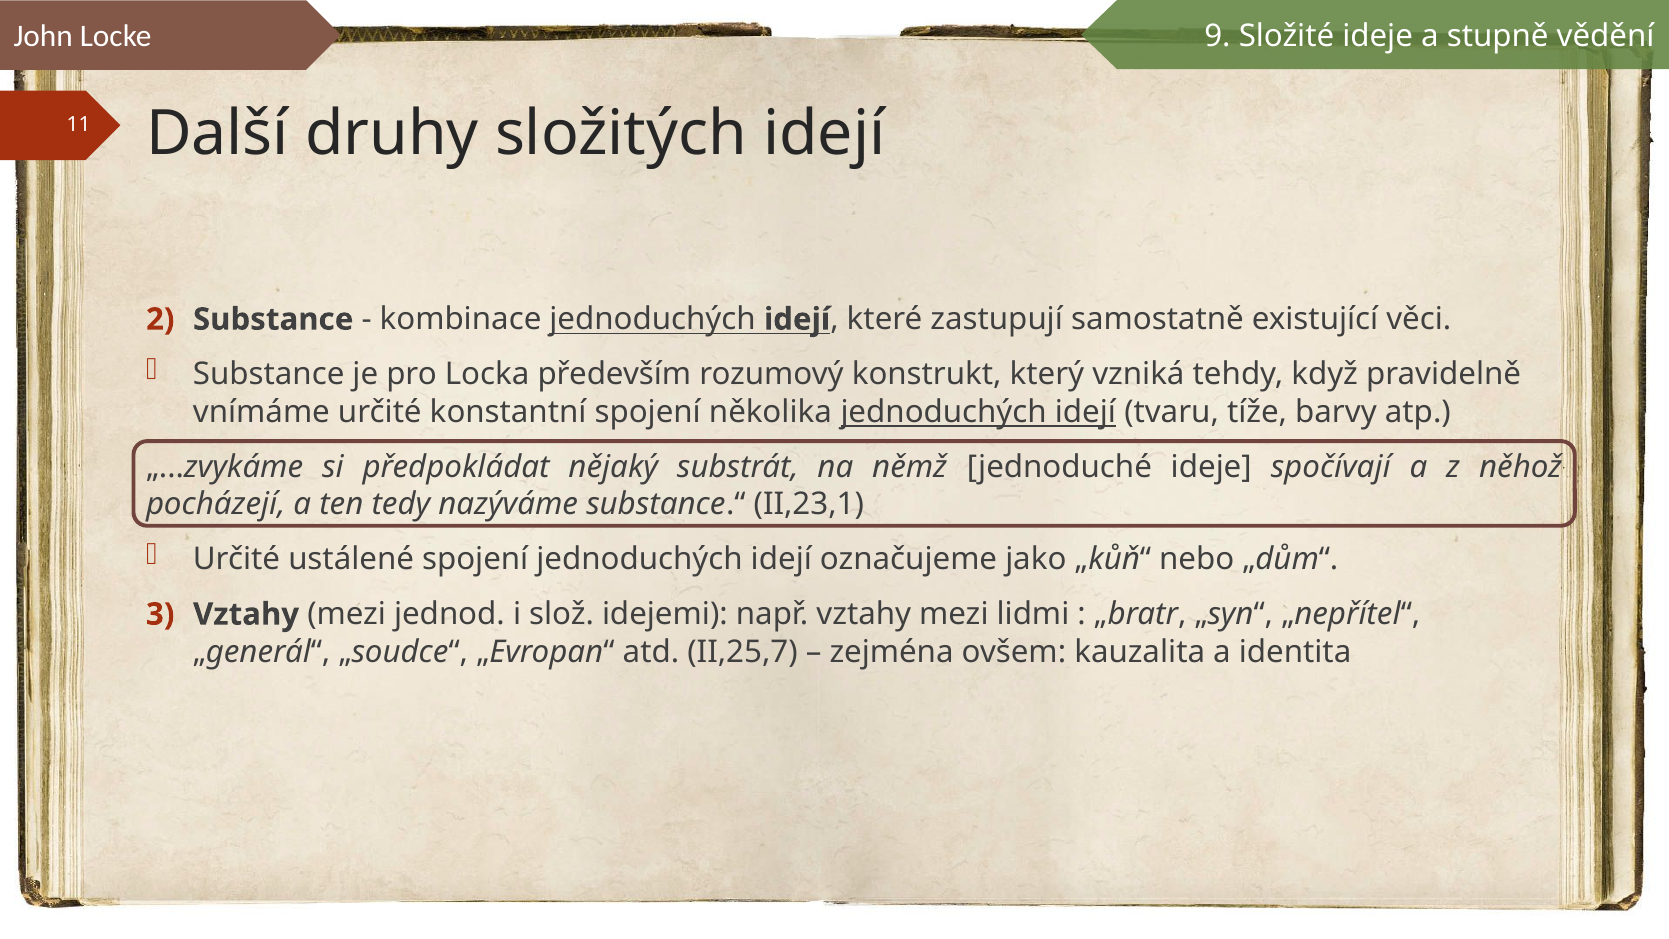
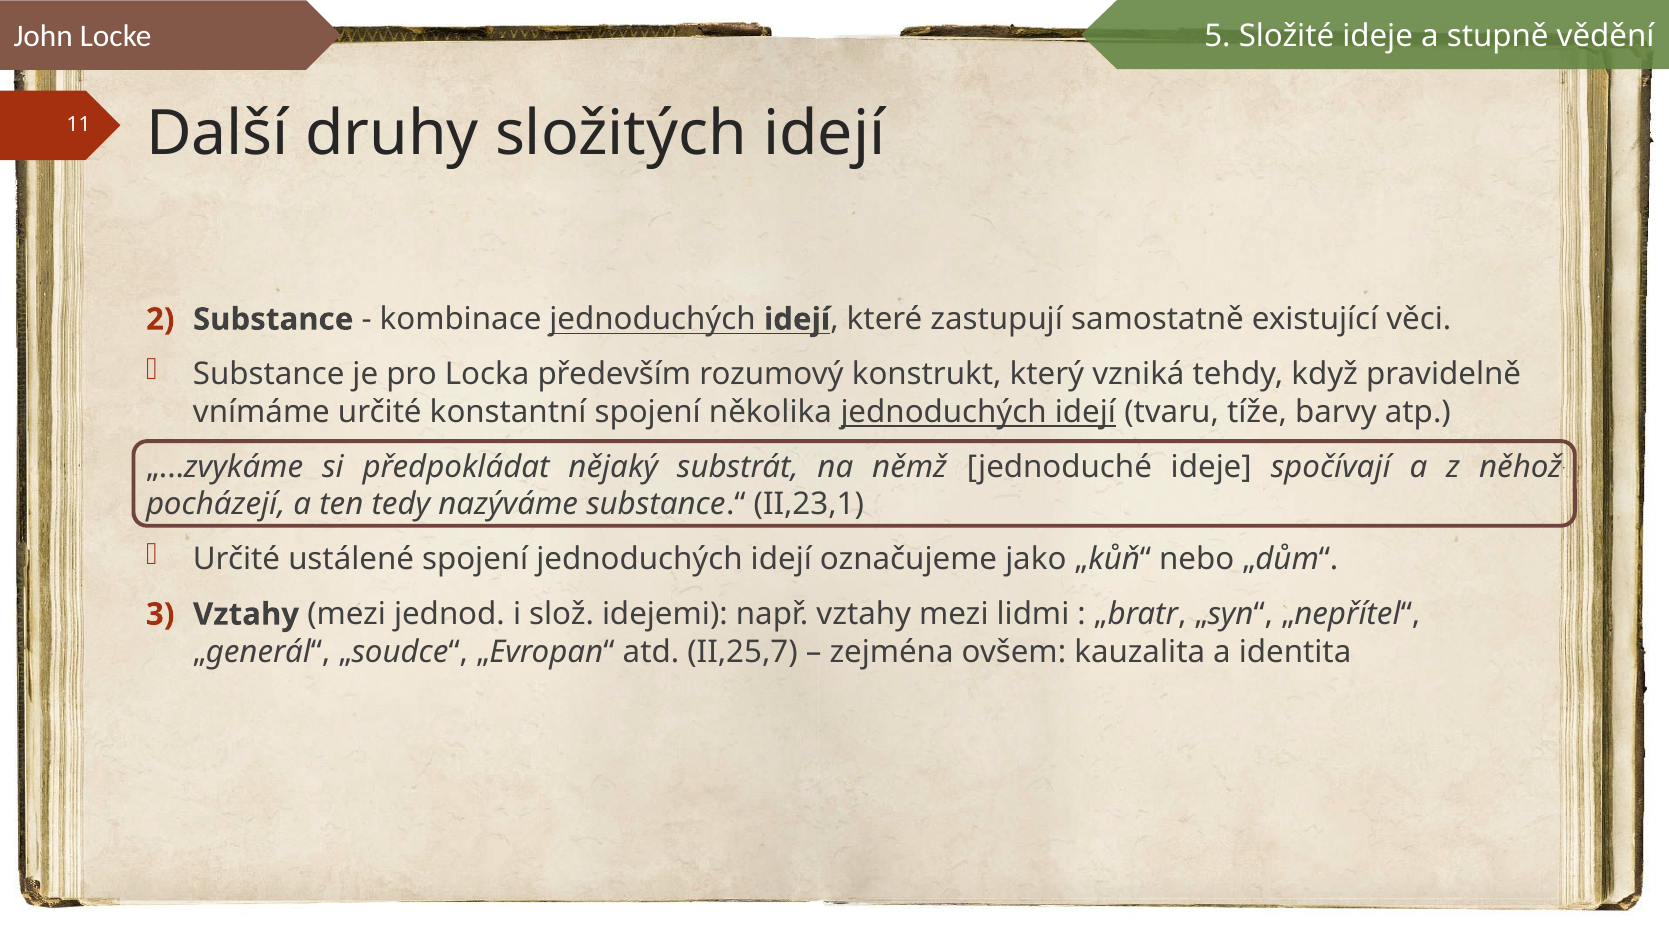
9: 9 -> 5
